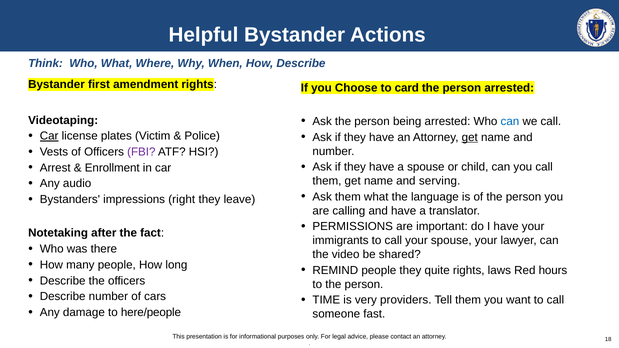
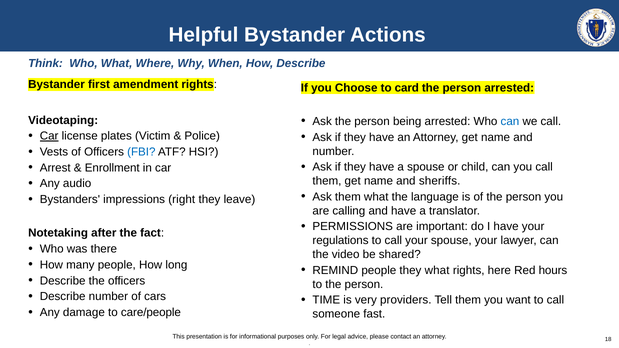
get at (470, 137) underline: present -> none
FBI colour: purple -> blue
serving: serving -> sheriffs
immigrants: immigrants -> regulations
they quite: quite -> what
laws: laws -> here
here/people: here/people -> care/people
